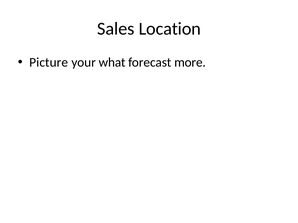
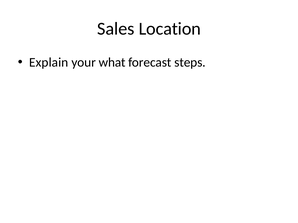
Picture: Picture -> Explain
more: more -> steps
